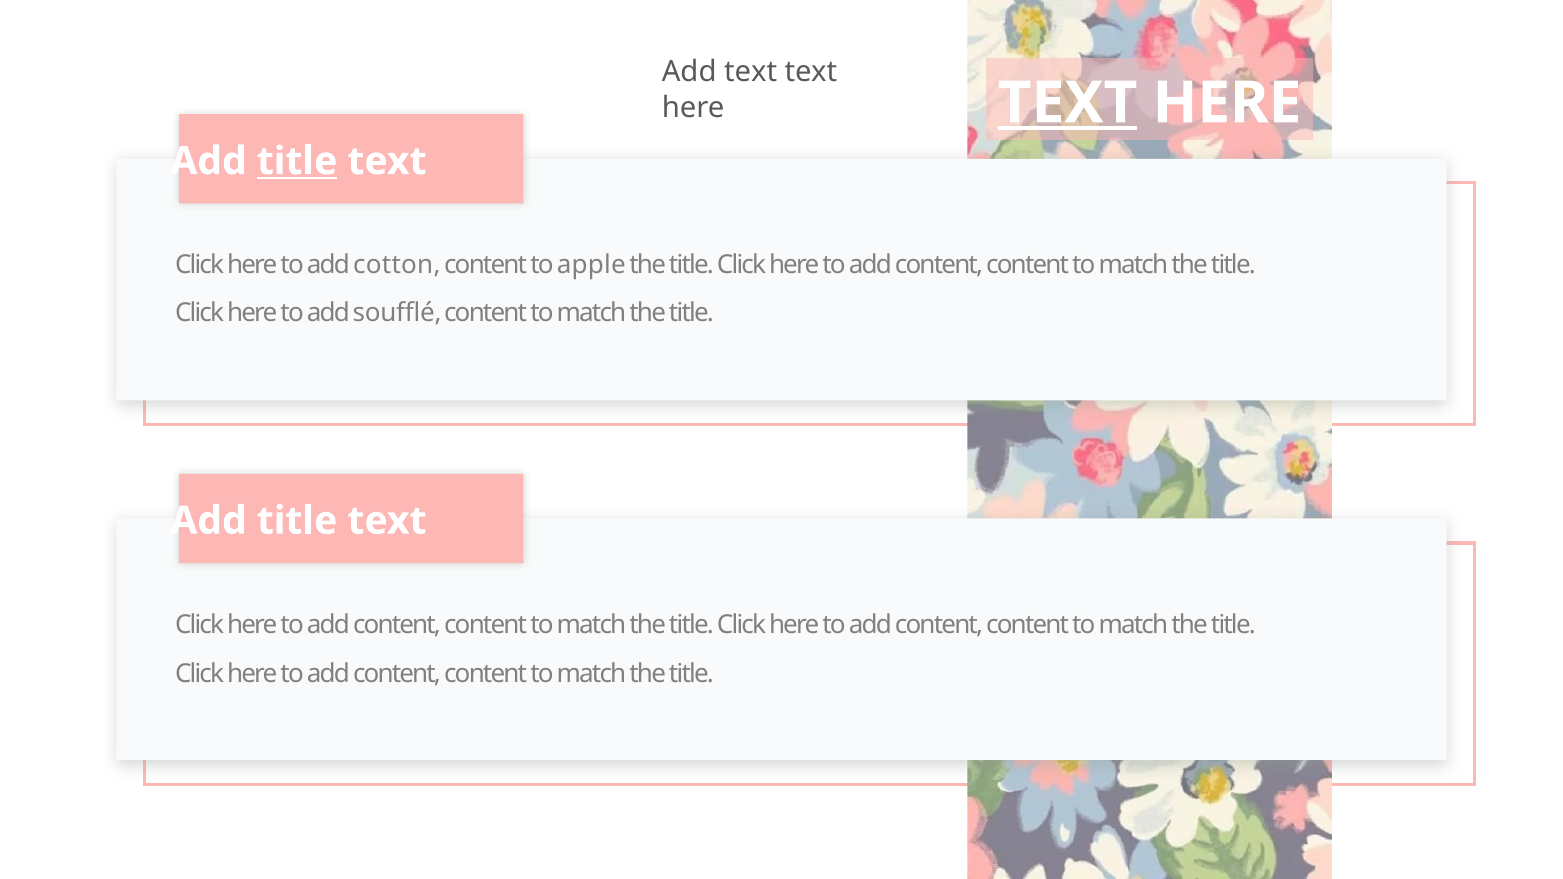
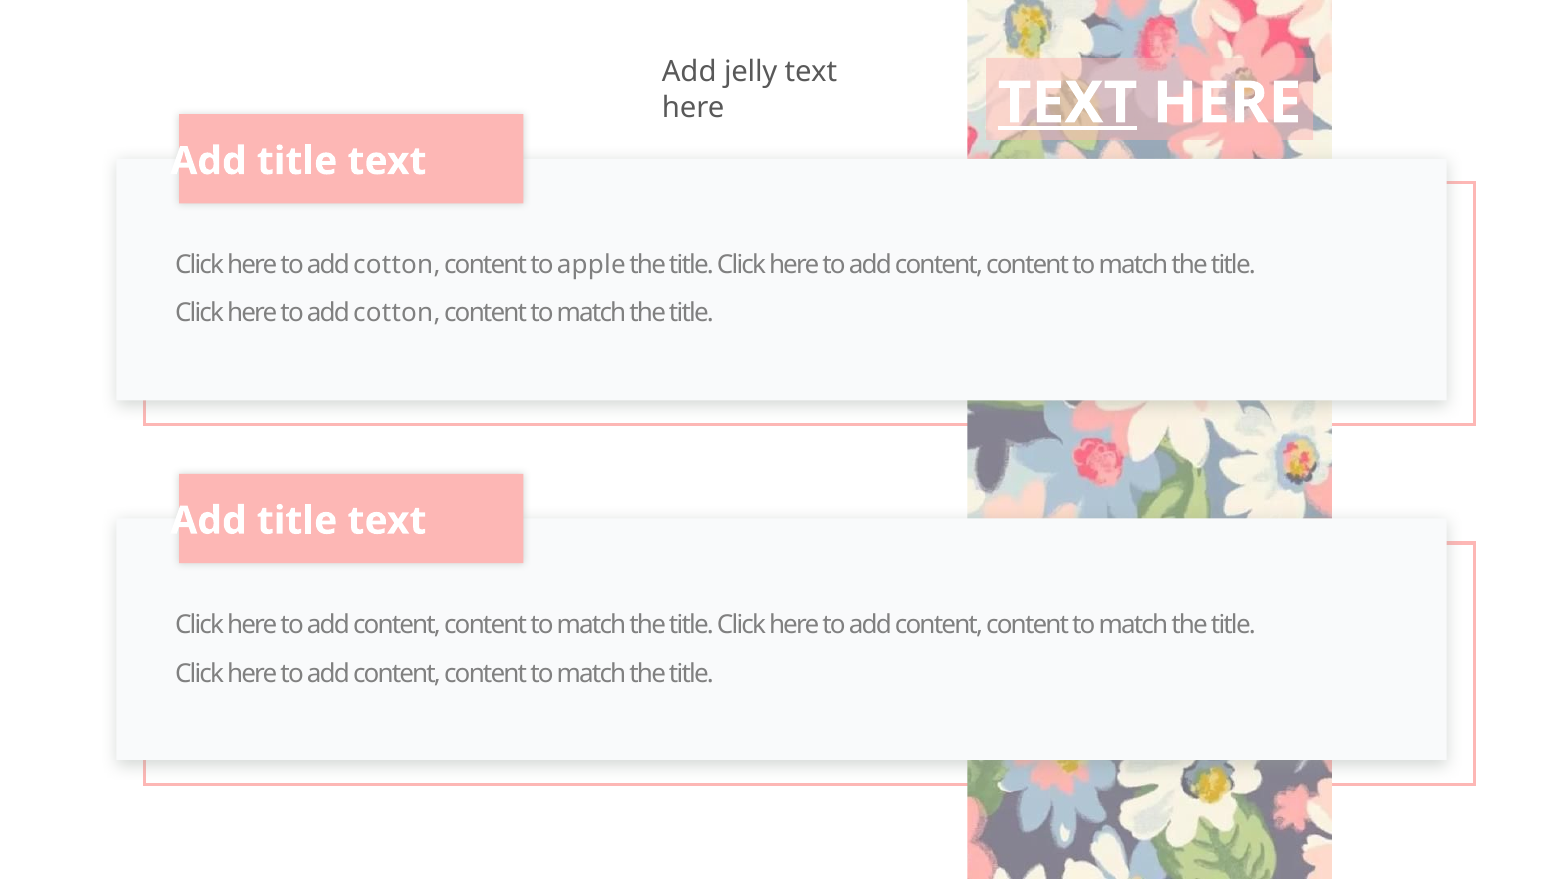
Add text: text -> jelly
title at (297, 161) underline: present -> none
soufflé at (397, 313): soufflé -> cotton
